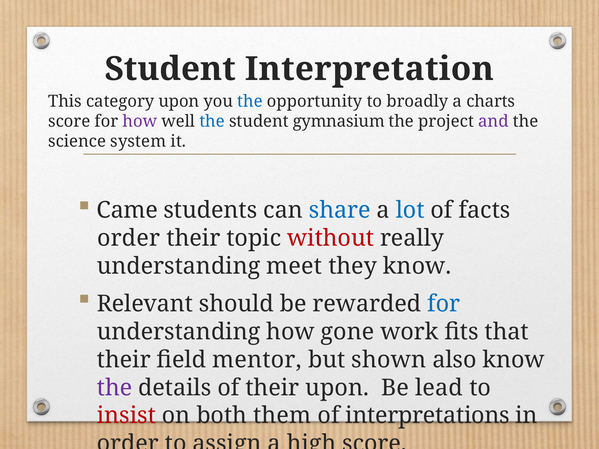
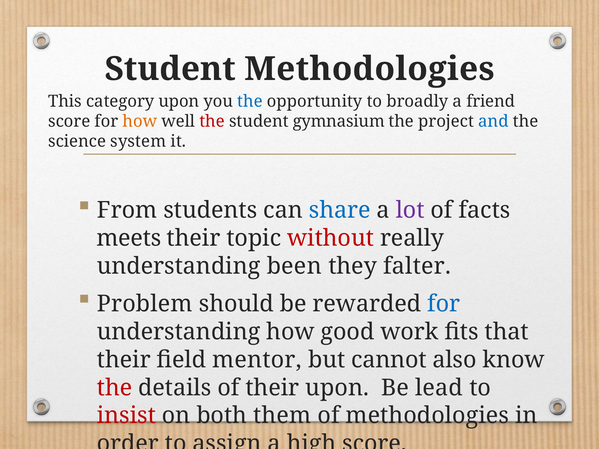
Student Interpretation: Interpretation -> Methodologies
charts: charts -> friend
how at (140, 121) colour: purple -> orange
the at (212, 121) colour: blue -> red
and colour: purple -> blue
Came: Came -> From
lot colour: blue -> purple
order at (129, 238): order -> meets
meet: meet -> been
they know: know -> falter
Relevant: Relevant -> Problem
gone: gone -> good
shown: shown -> cannot
the at (115, 388) colour: purple -> red
of interpretations: interpretations -> methodologies
